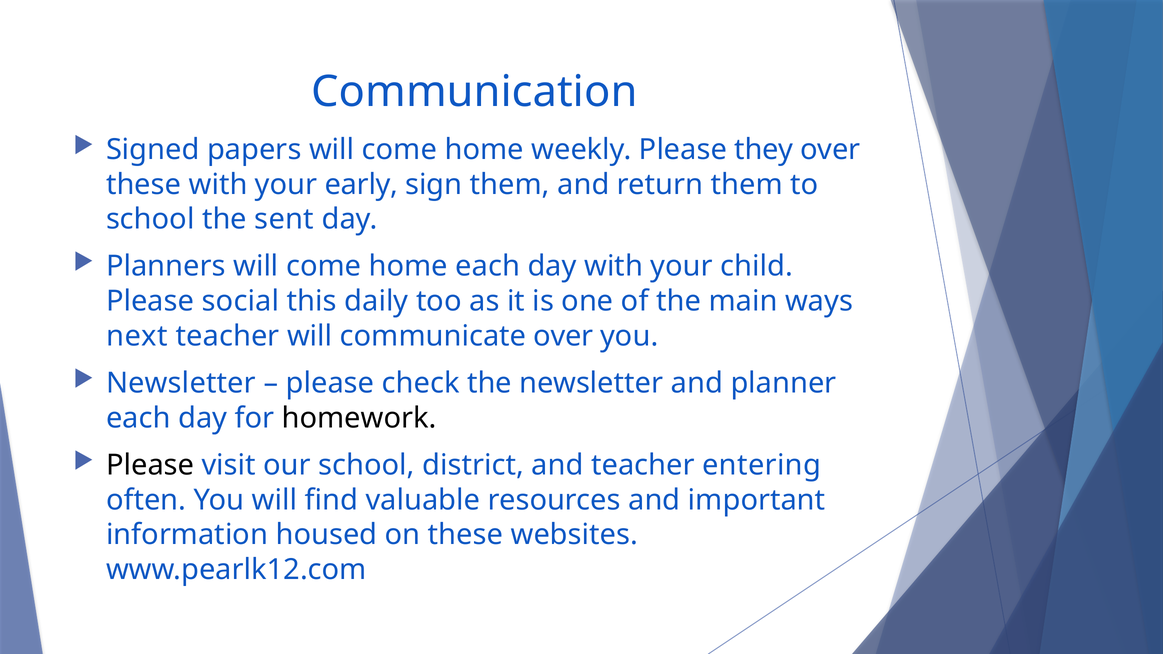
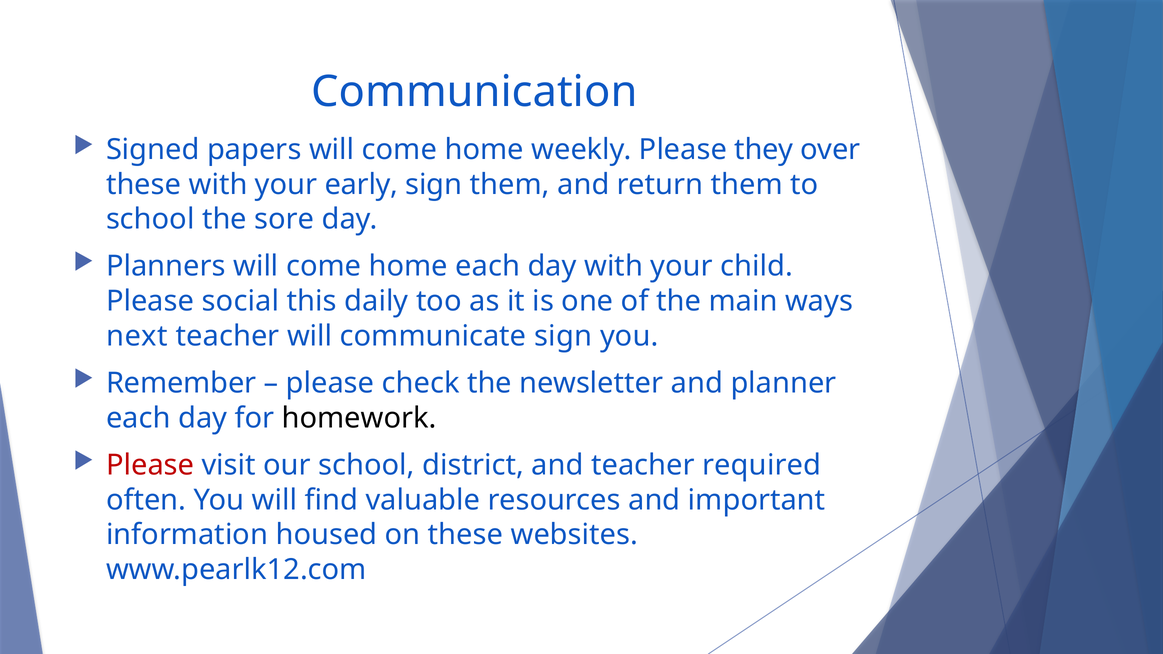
sent: sent -> sore
communicate over: over -> sign
Newsletter at (181, 383): Newsletter -> Remember
Please at (150, 465) colour: black -> red
entering: entering -> required
